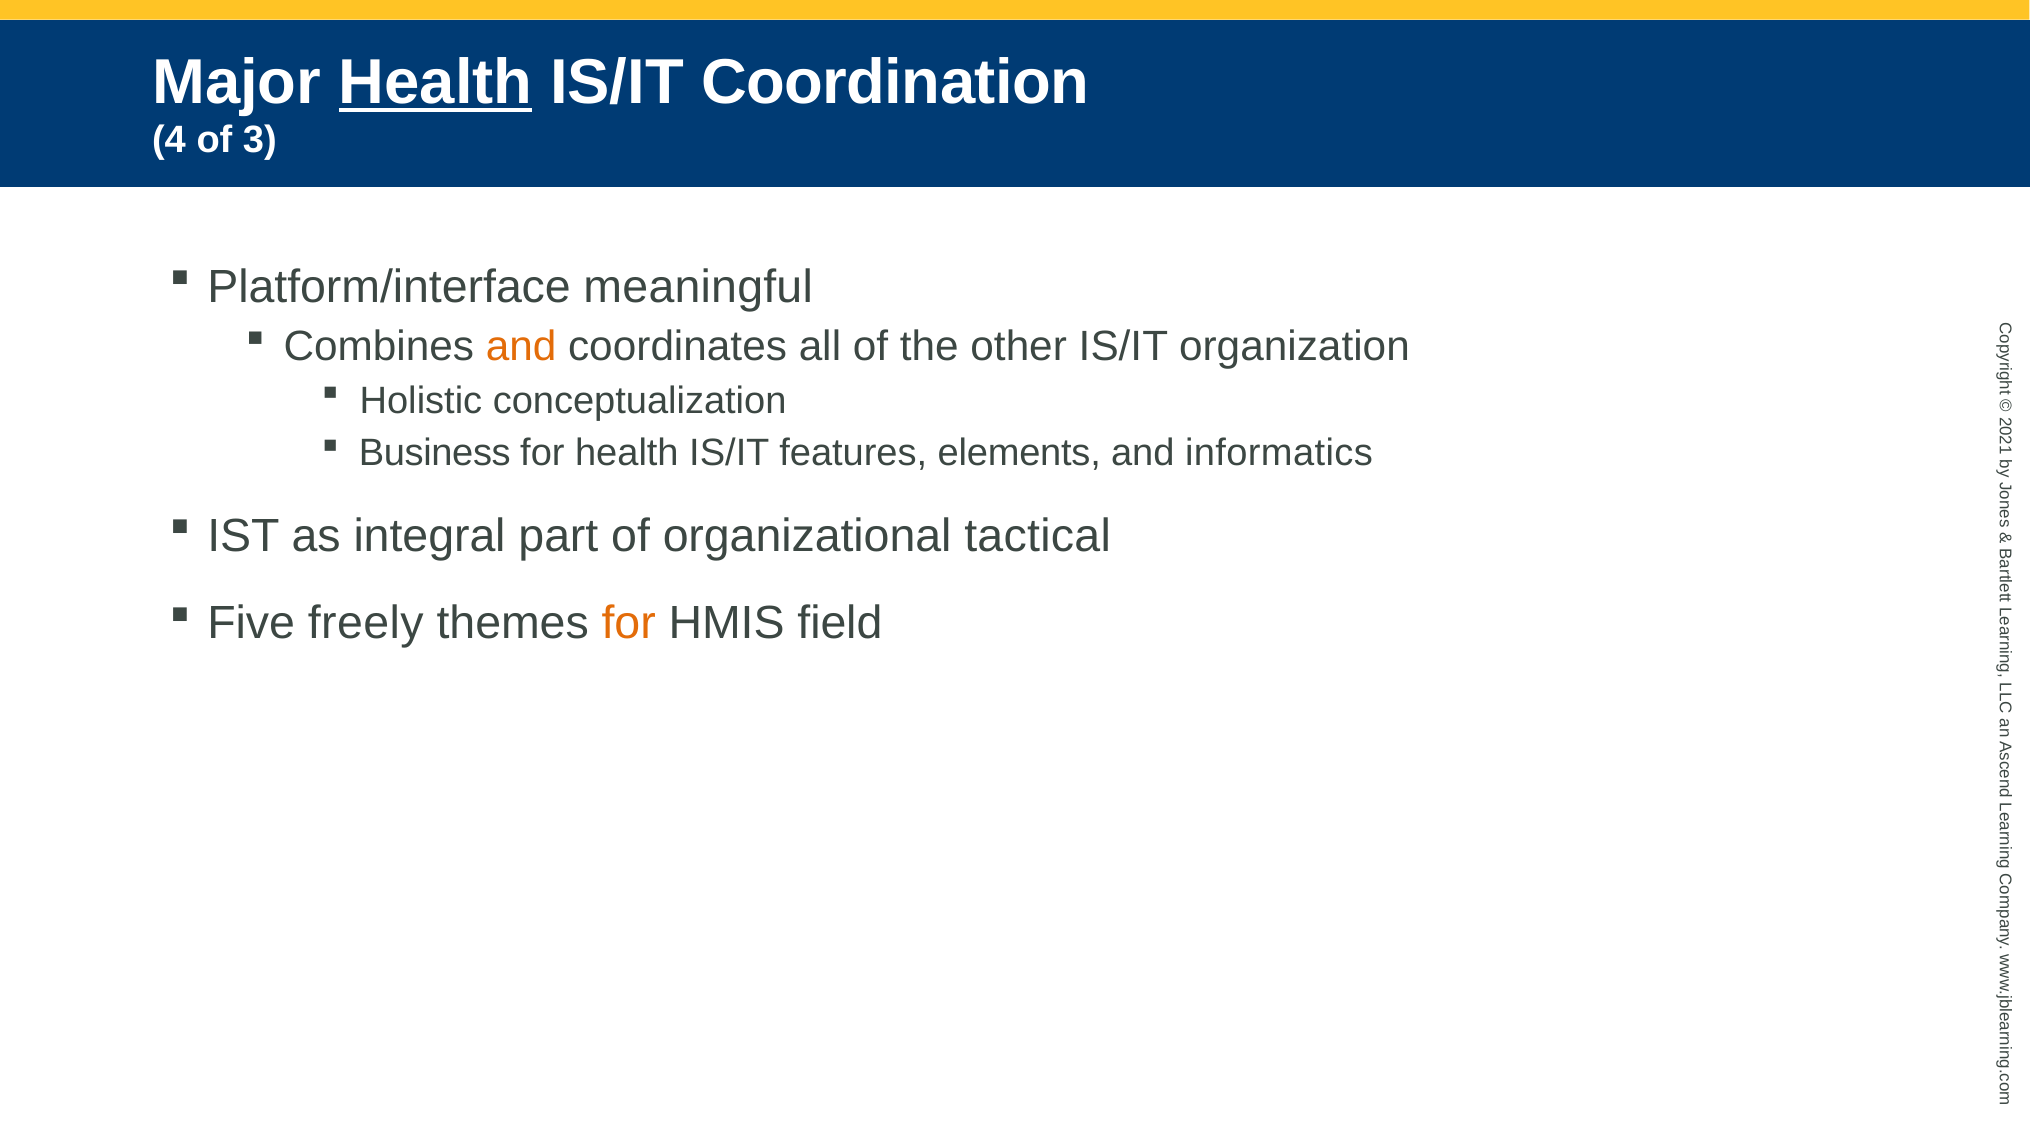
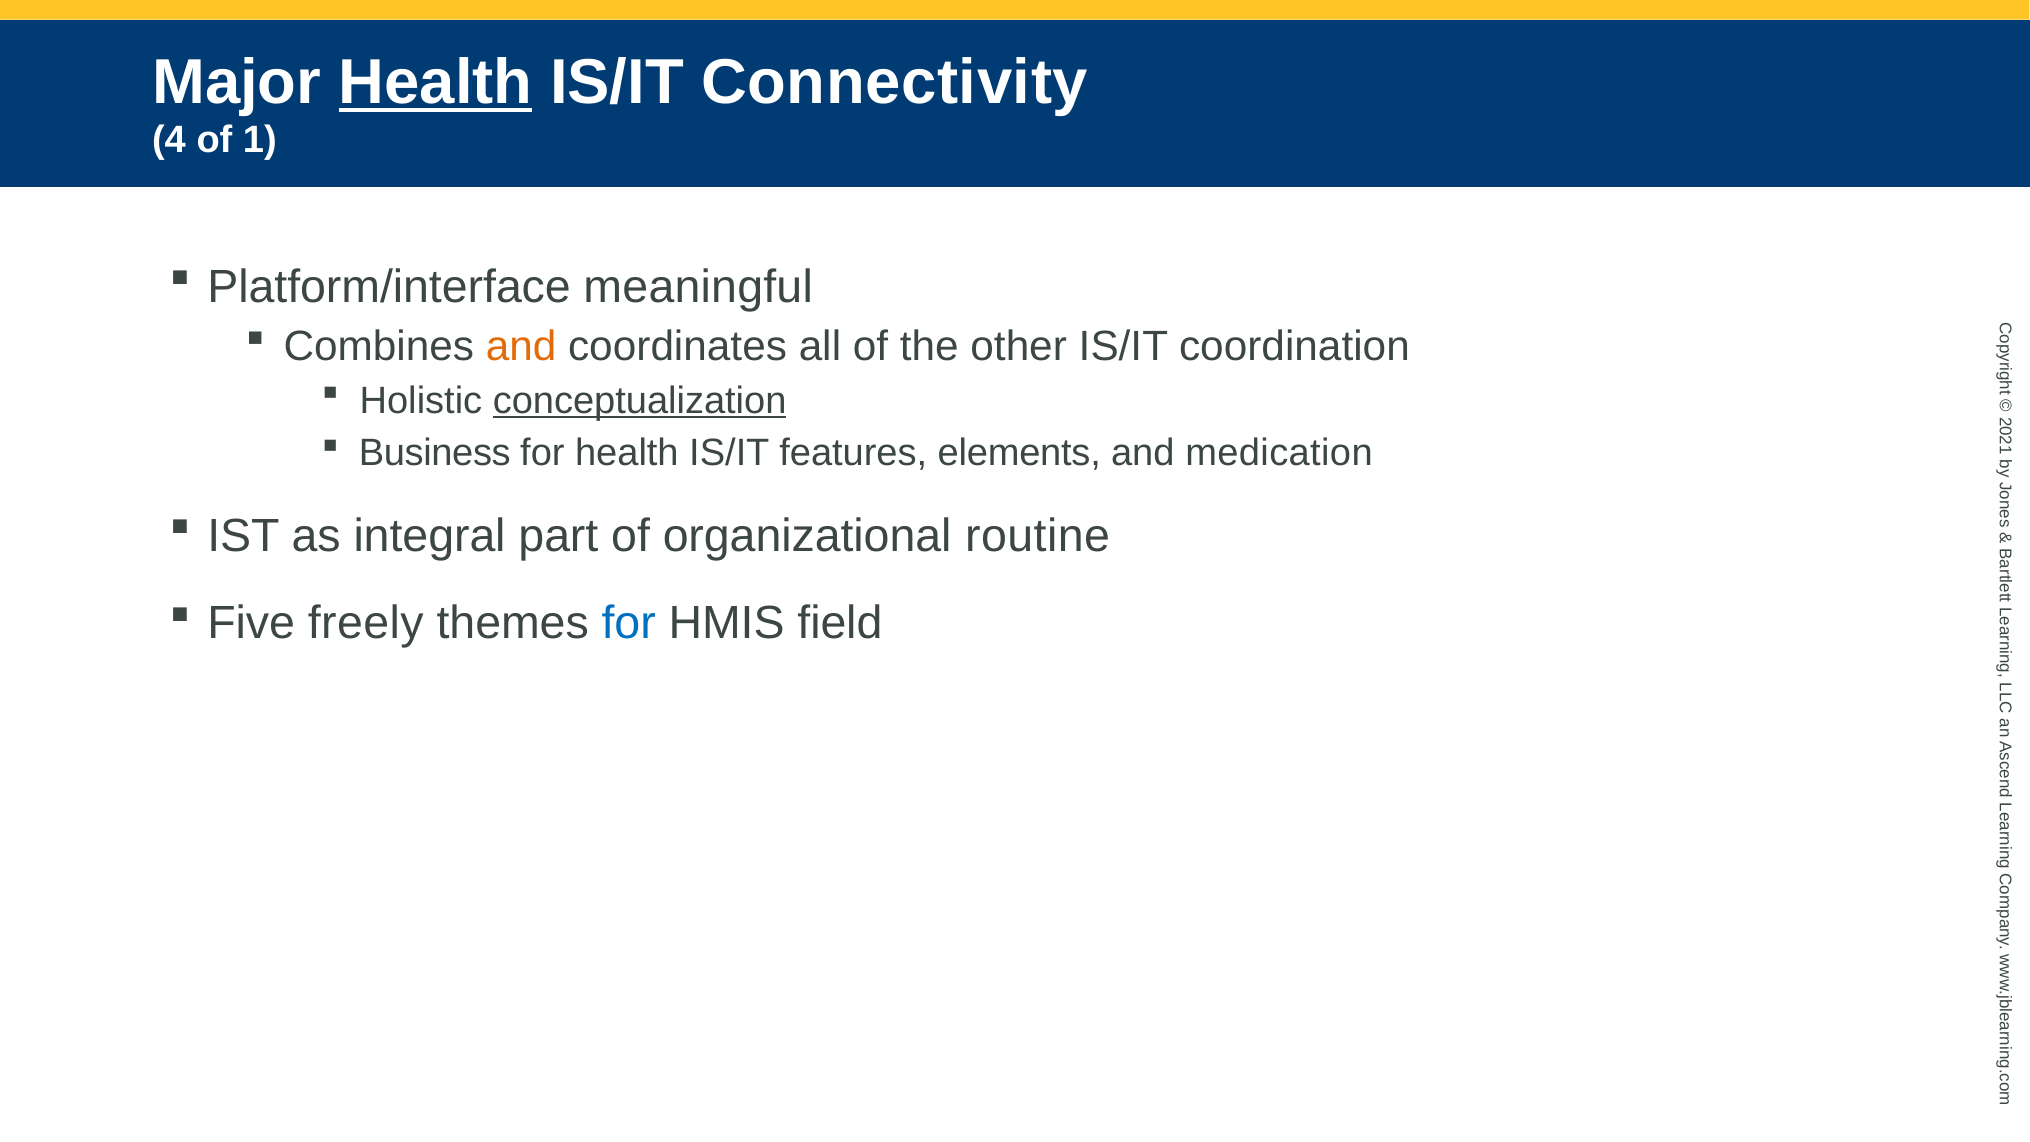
Coordination: Coordination -> Connectivity
of 3: 3 -> 1
organization: organization -> coordination
conceptualization underline: none -> present
informatics: informatics -> medication
tactical: tactical -> routine
for at (629, 623) colour: orange -> blue
